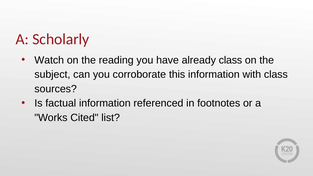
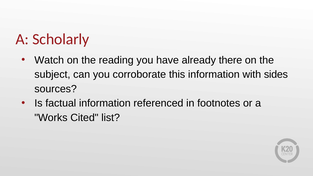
already class: class -> there
with class: class -> sides
